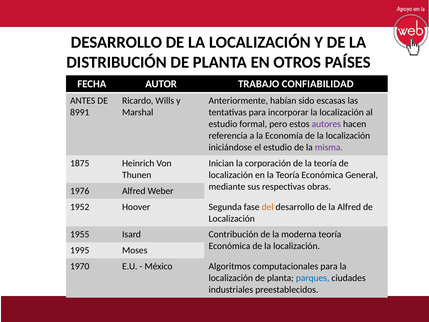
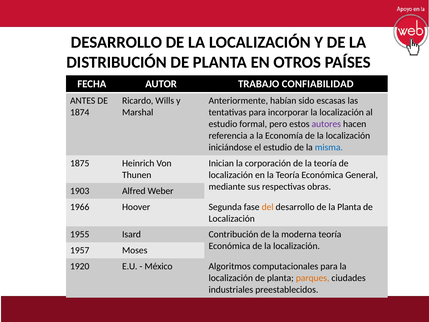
8991: 8991 -> 1874
misma colour: purple -> blue
1976: 1976 -> 1903
1952: 1952 -> 1966
la Alfred: Alfred -> Planta
1995: 1995 -> 1957
1970: 1970 -> 1920
parques colour: blue -> orange
